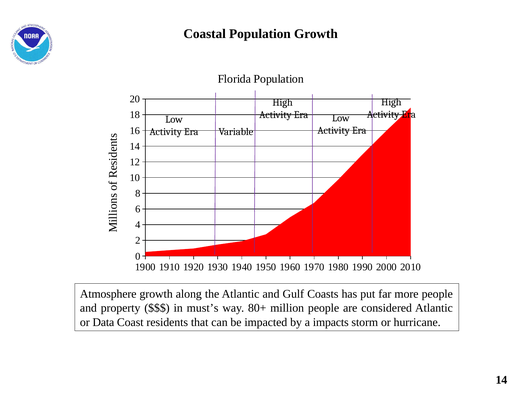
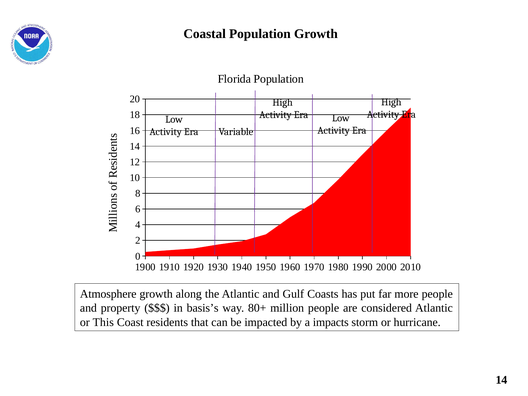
must’s: must’s -> basis’s
Data: Data -> This
